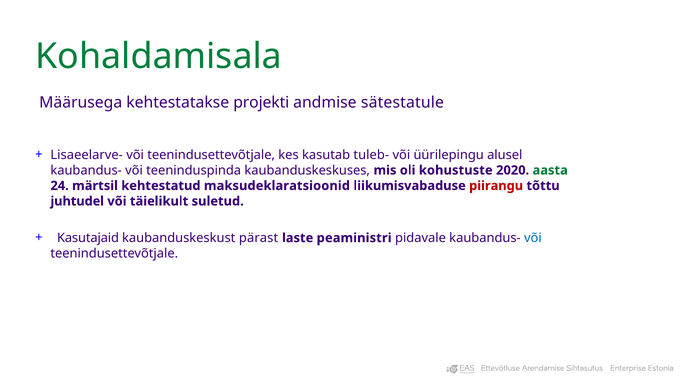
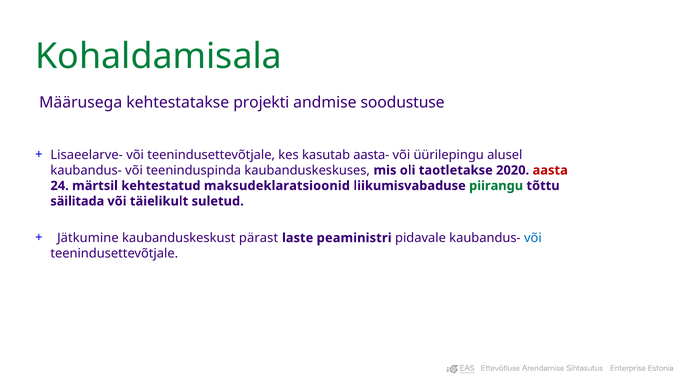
sätestatule: sätestatule -> soodustuse
tuleb-: tuleb- -> aasta-
kohustuste: kohustuste -> taotletakse
aasta colour: green -> red
piirangu colour: red -> green
juhtudel: juhtudel -> säilitada
Kasutajaid: Kasutajaid -> Jätkumine
